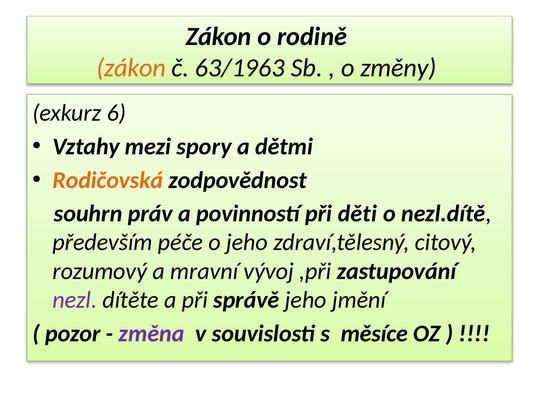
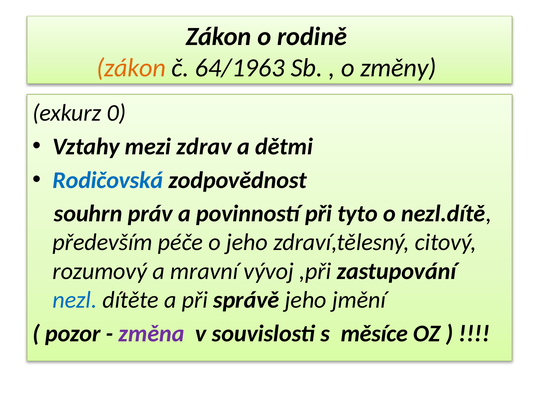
63/1963: 63/1963 -> 64/1963
6: 6 -> 0
spory: spory -> zdrav
Rodičovská colour: orange -> blue
děti: děti -> tyto
nezl colour: purple -> blue
